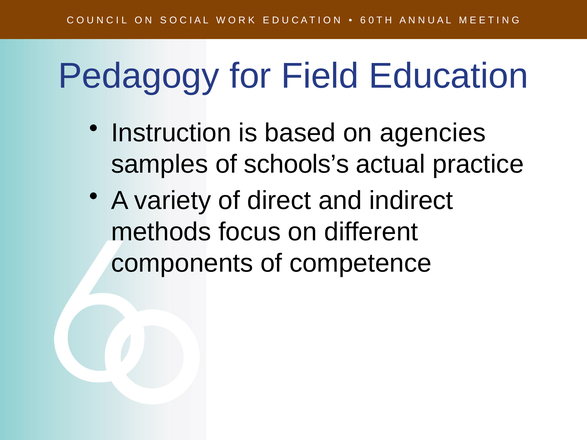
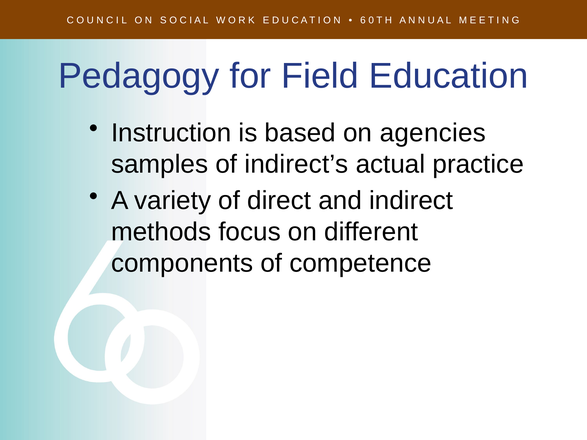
schools’s: schools’s -> indirect’s
